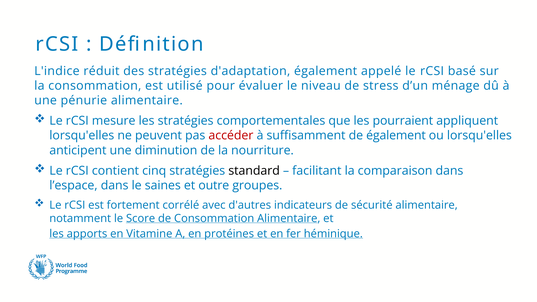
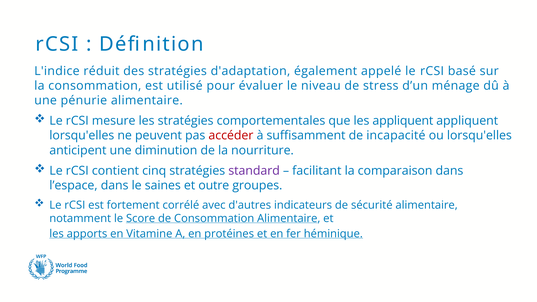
les pourraient: pourraient -> appliquent
de également: également -> incapacité
standard colour: black -> purple
